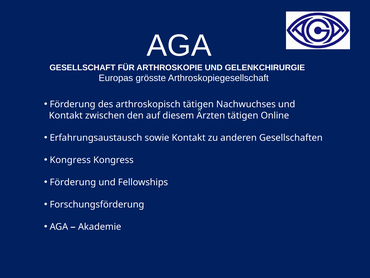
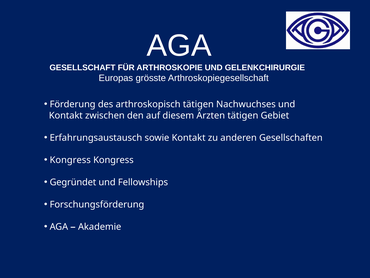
Online: Online -> Gebiet
Förderung at (73, 182): Förderung -> Gegründet
